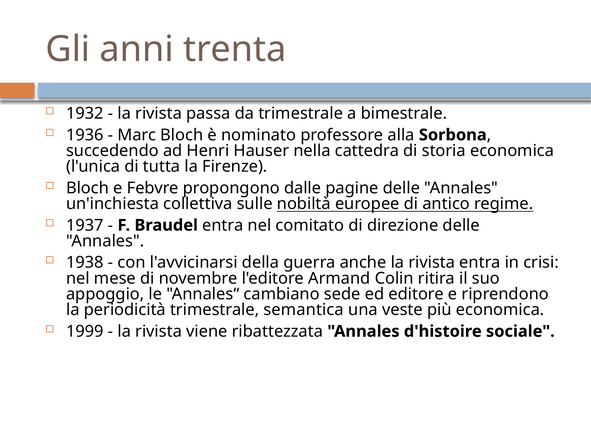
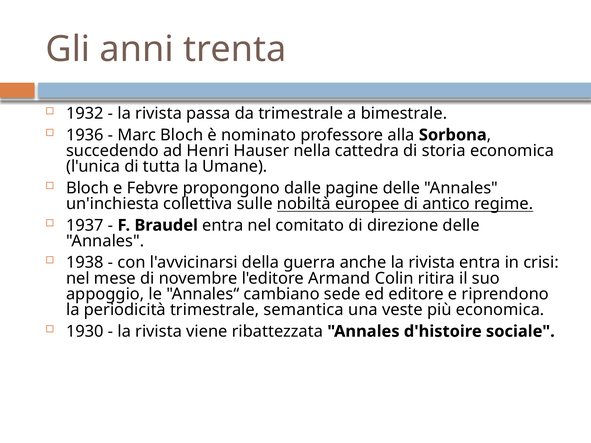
Firenze: Firenze -> Umane
1999: 1999 -> 1930
